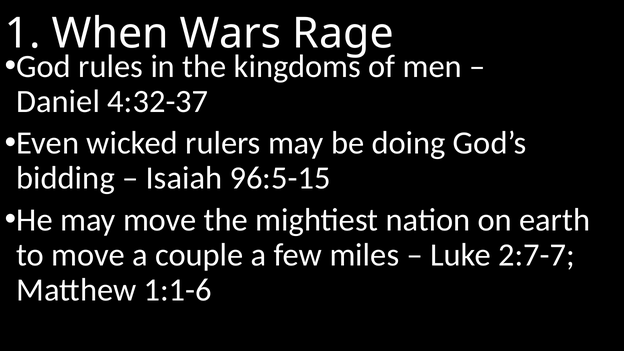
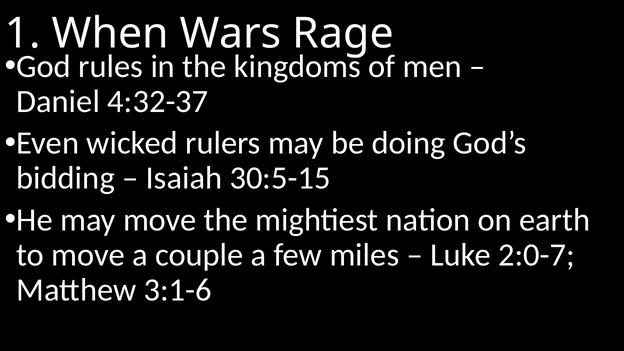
96:5-15: 96:5-15 -> 30:5-15
2:7-7: 2:7-7 -> 2:0-7
1:1-6: 1:1-6 -> 3:1-6
